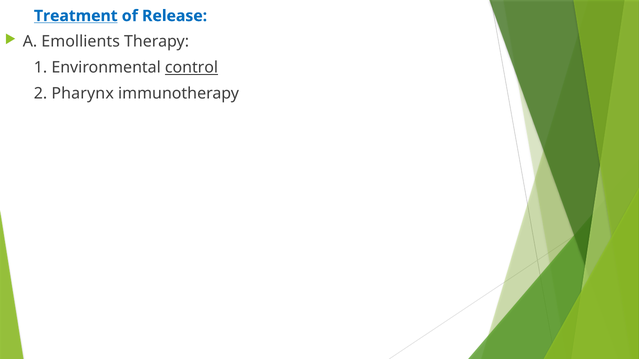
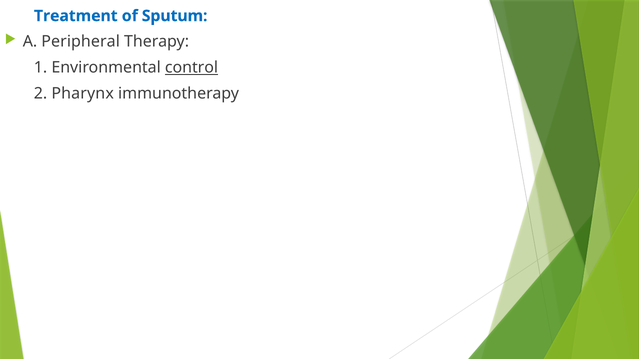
Treatment underline: present -> none
Release: Release -> Sputum
Emollients: Emollients -> Peripheral
